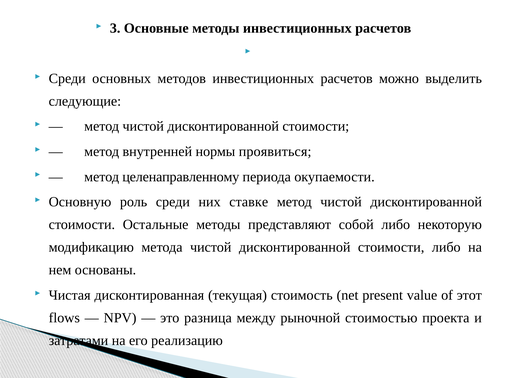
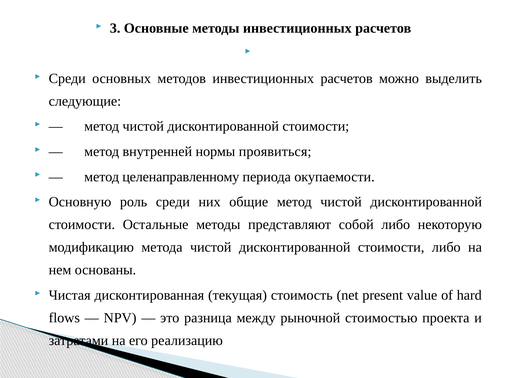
ставке: ставке -> общие
этот: этот -> hard
